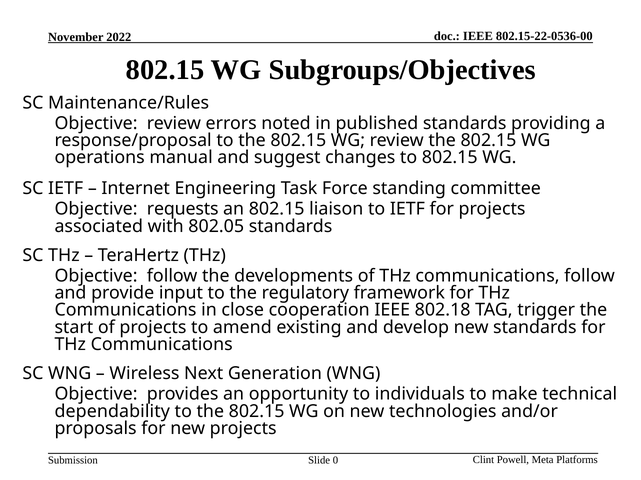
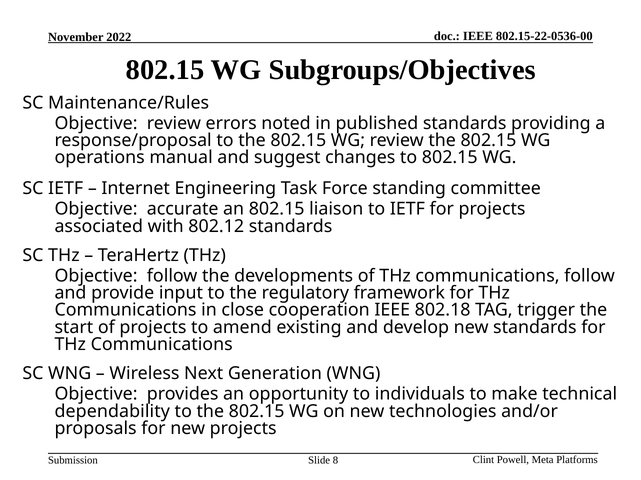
requests: requests -> accurate
802.05: 802.05 -> 802.12
0: 0 -> 8
